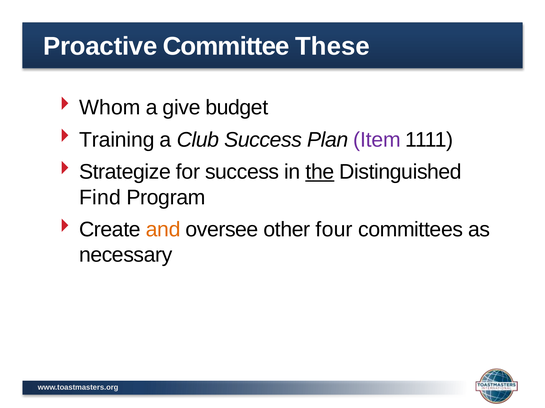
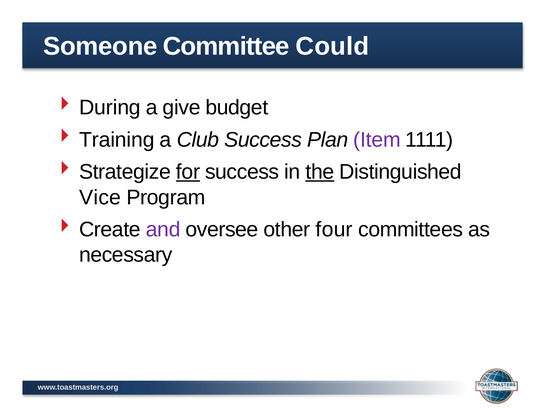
Proactive: Proactive -> Someone
These: These -> Could
Whom: Whom -> During
for underline: none -> present
Find: Find -> Vice
and colour: orange -> purple
